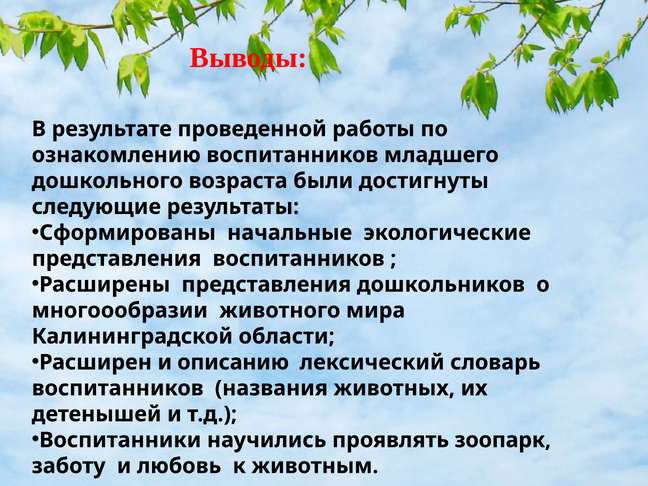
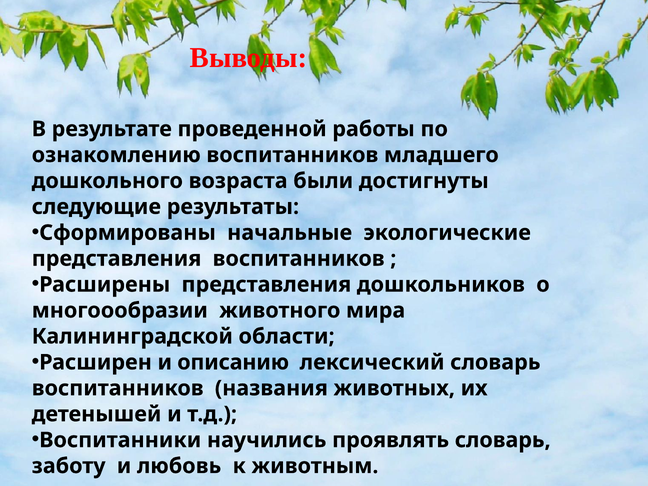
проявлять зоопарк: зоопарк -> словарь
